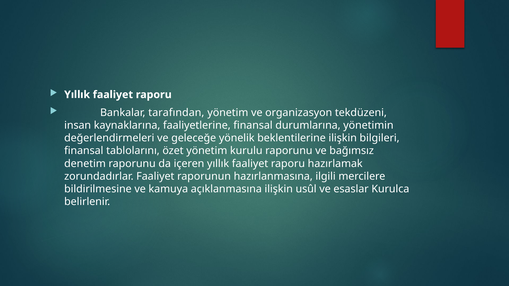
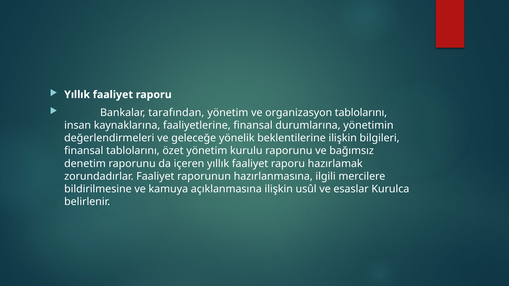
organizasyon tekdüzeni: tekdüzeni -> tablolarını
